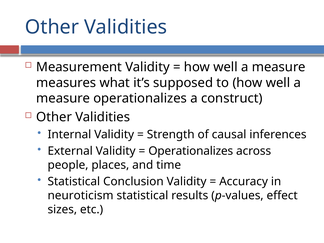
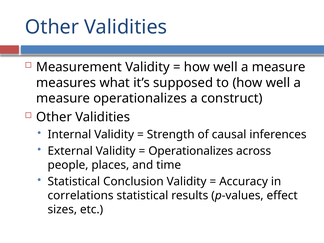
neuroticism: neuroticism -> correlations
